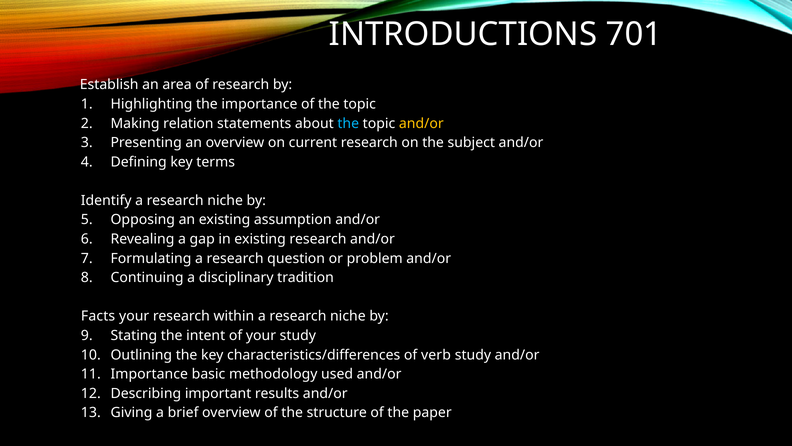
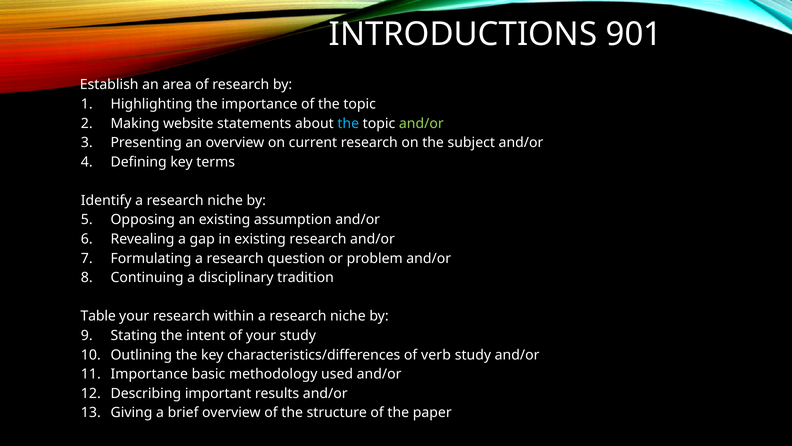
701: 701 -> 901
relation: relation -> website
and/or at (421, 123) colour: yellow -> light green
Facts: Facts -> Table
